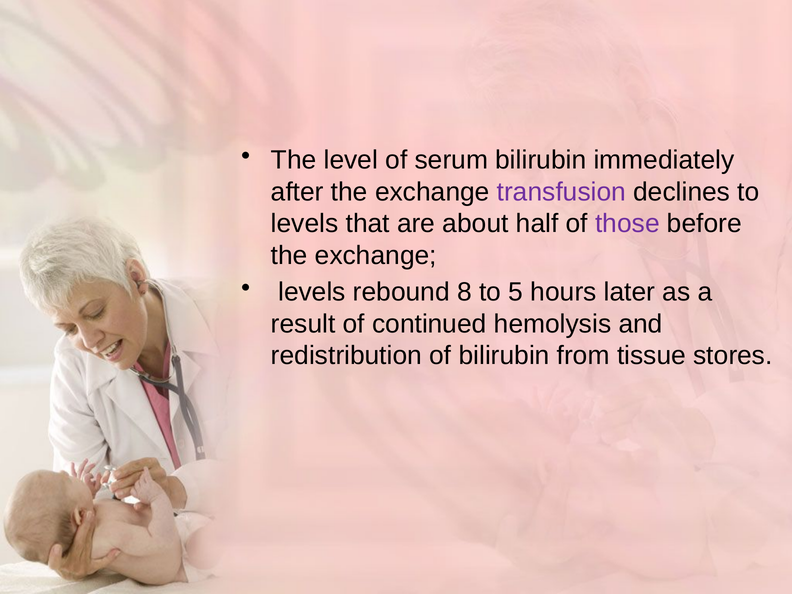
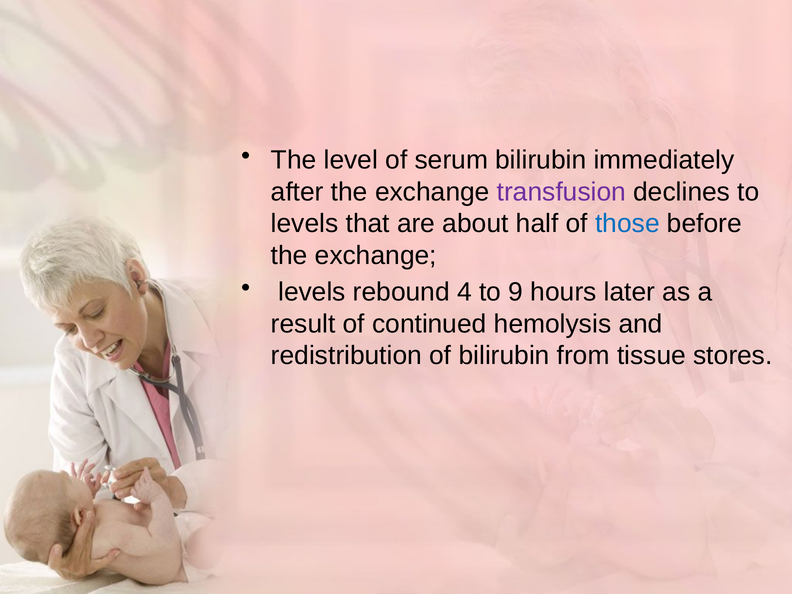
those colour: purple -> blue
8: 8 -> 4
5: 5 -> 9
